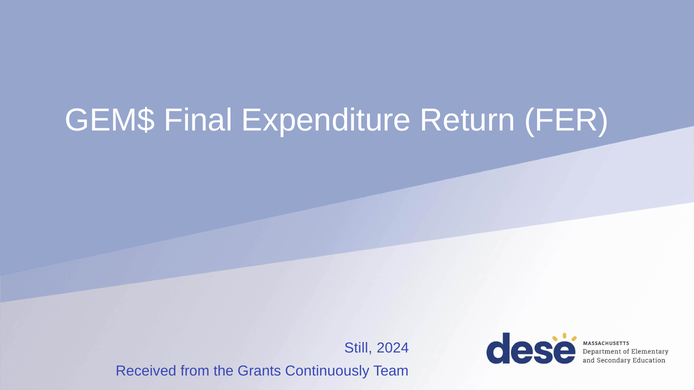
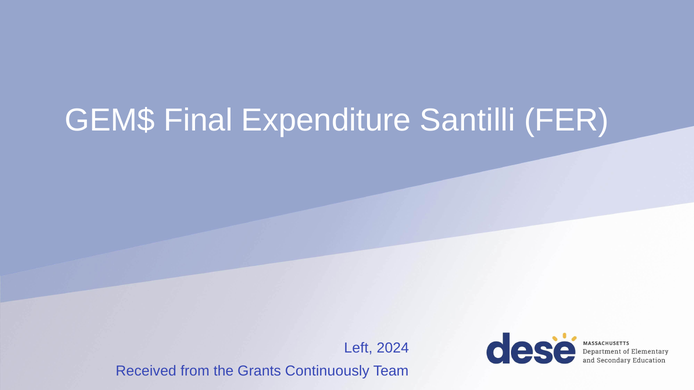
Return: Return -> Santilli
Still: Still -> Left
